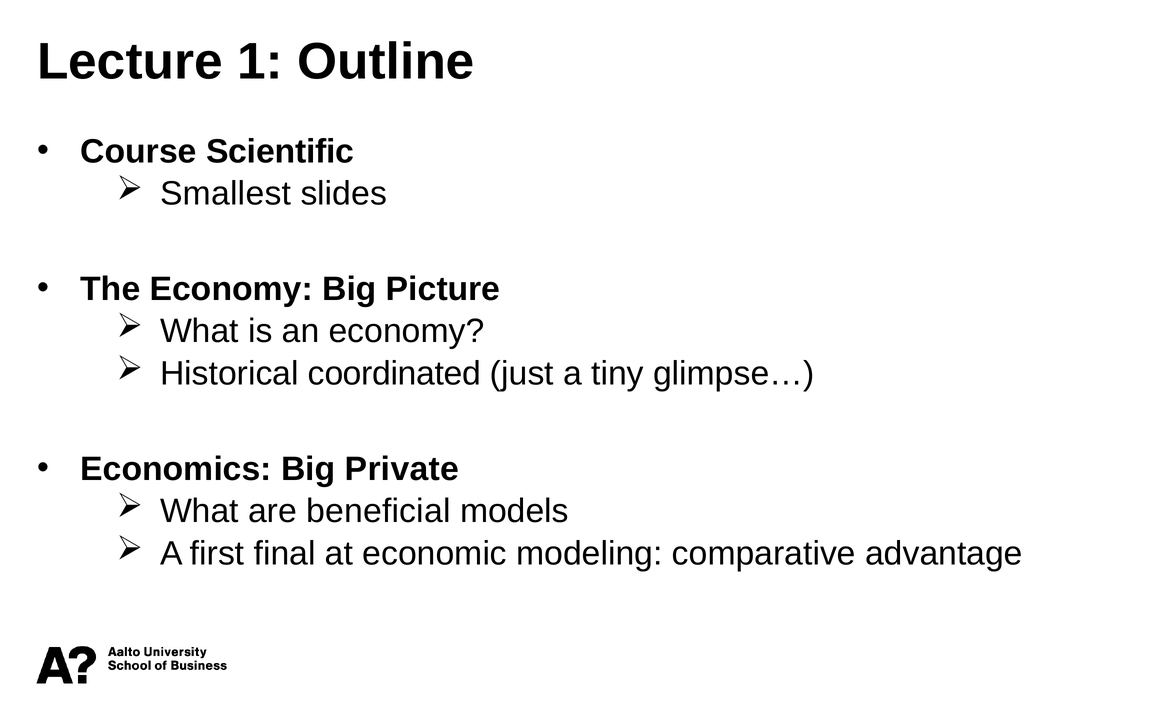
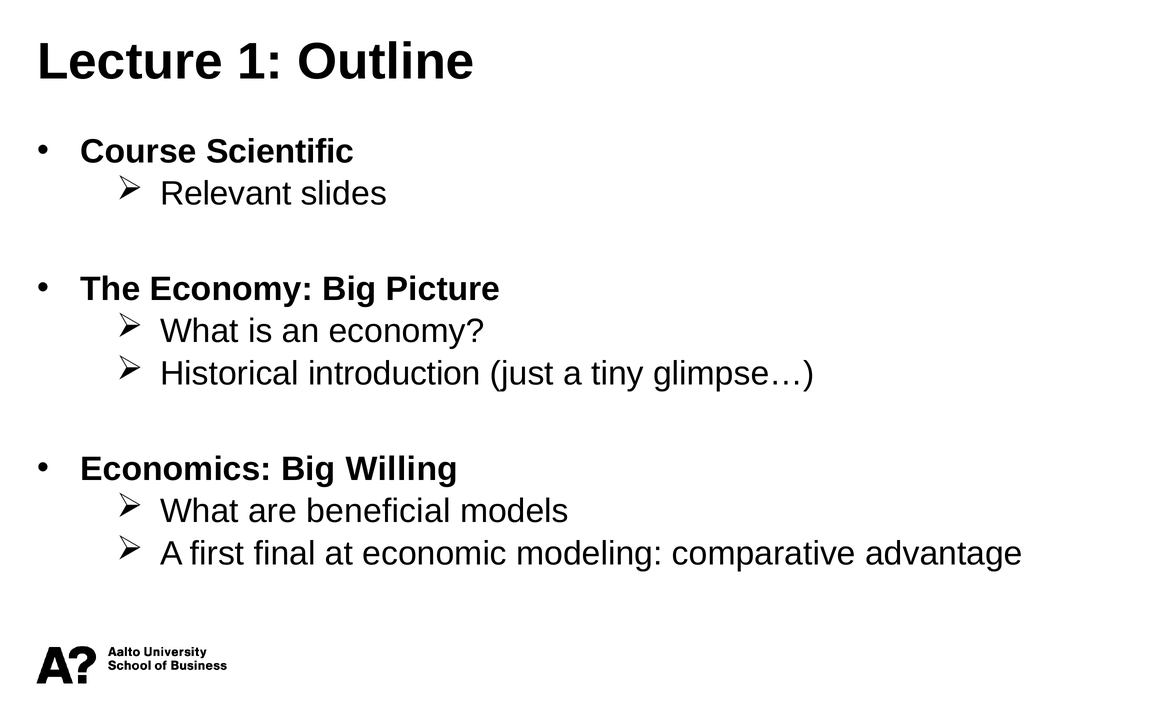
Smallest: Smallest -> Relevant
coordinated: coordinated -> introduction
Private: Private -> Willing
